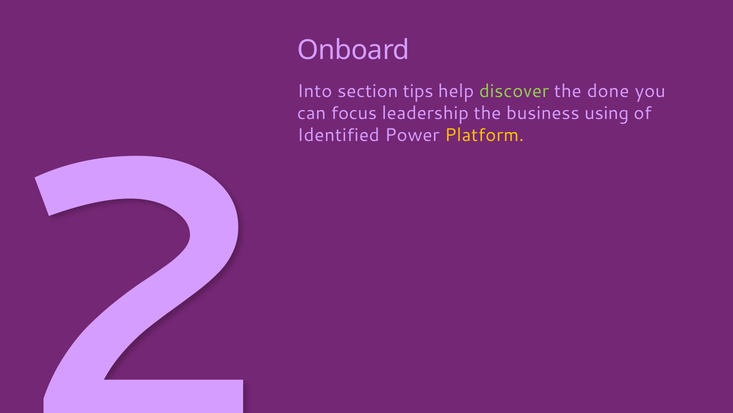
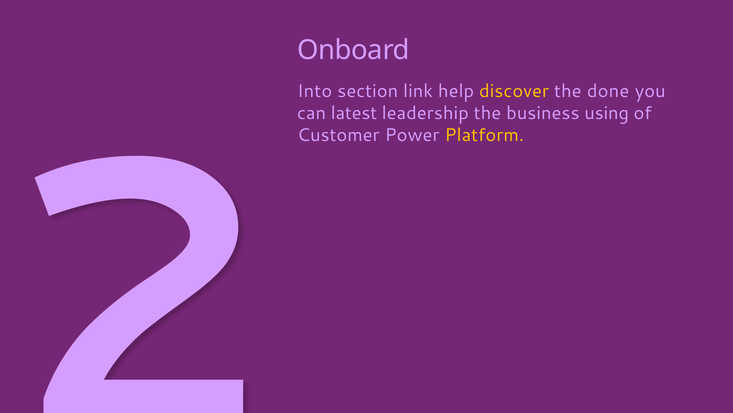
tips: tips -> link
discover colour: light green -> yellow
focus: focus -> latest
Identified: Identified -> Customer
